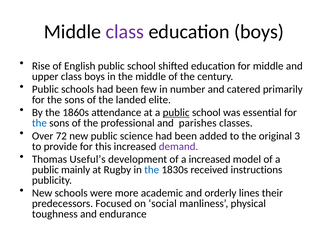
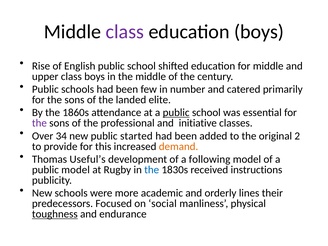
the at (39, 123) colour: blue -> purple
parishes: parishes -> initiative
72: 72 -> 34
science: science -> started
3: 3 -> 2
demand colour: purple -> orange
a increased: increased -> following
public mainly: mainly -> model
toughness underline: none -> present
